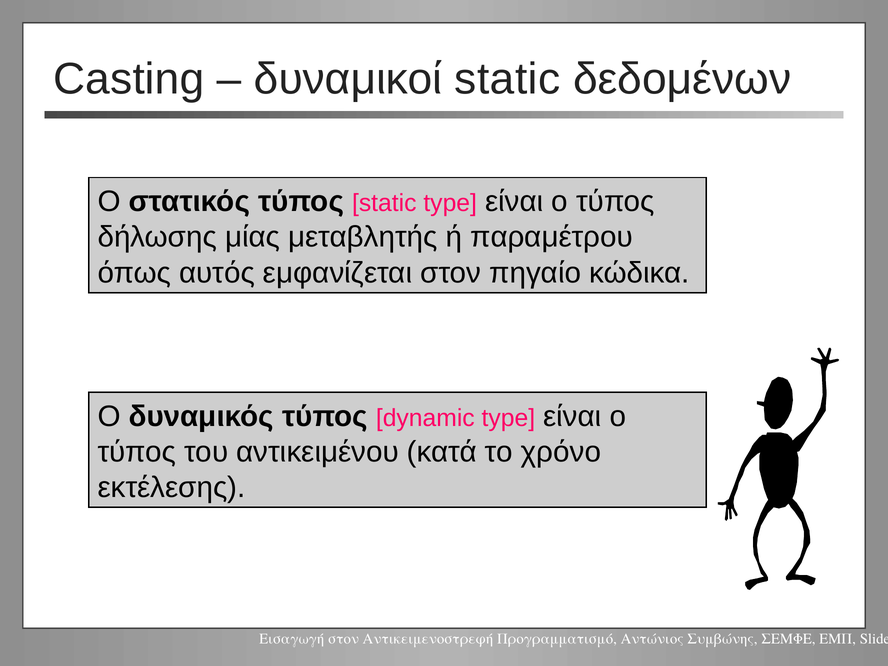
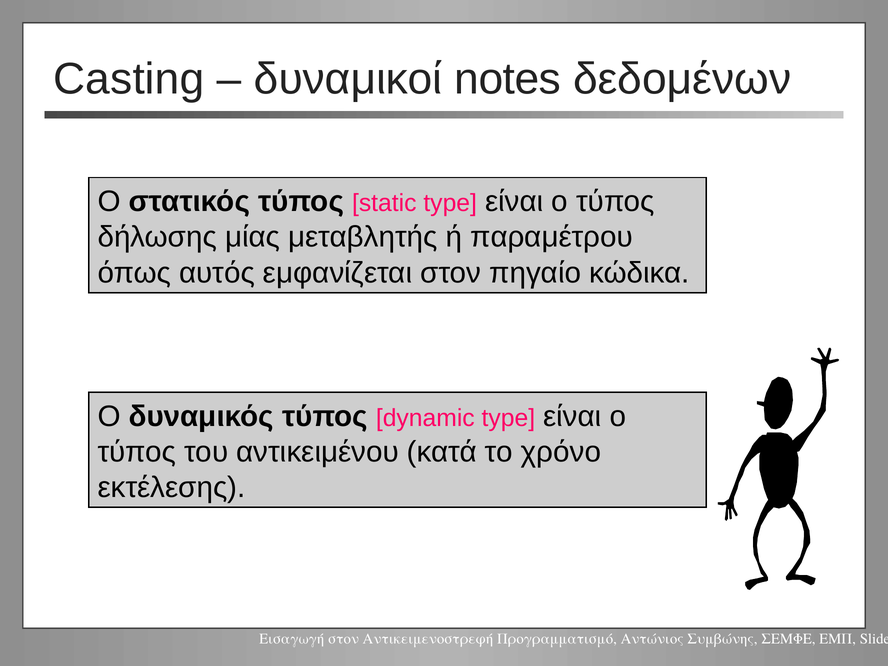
δυναμικοί static: static -> notes
